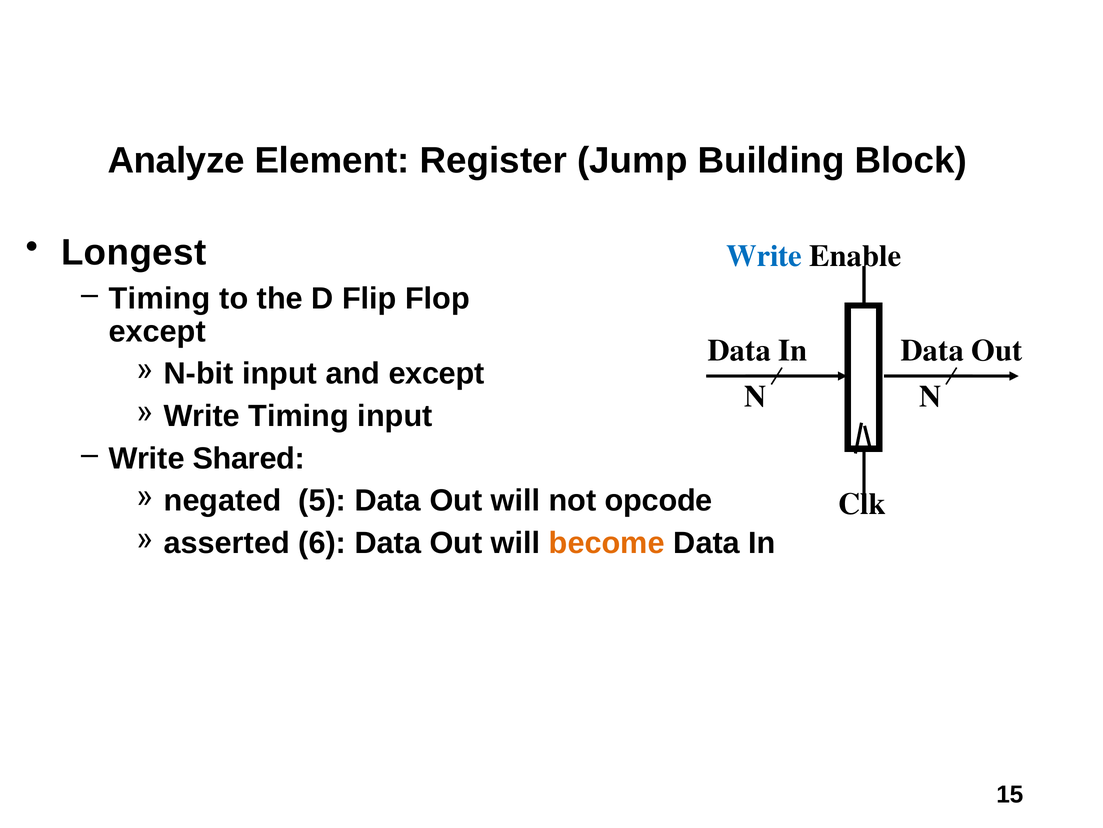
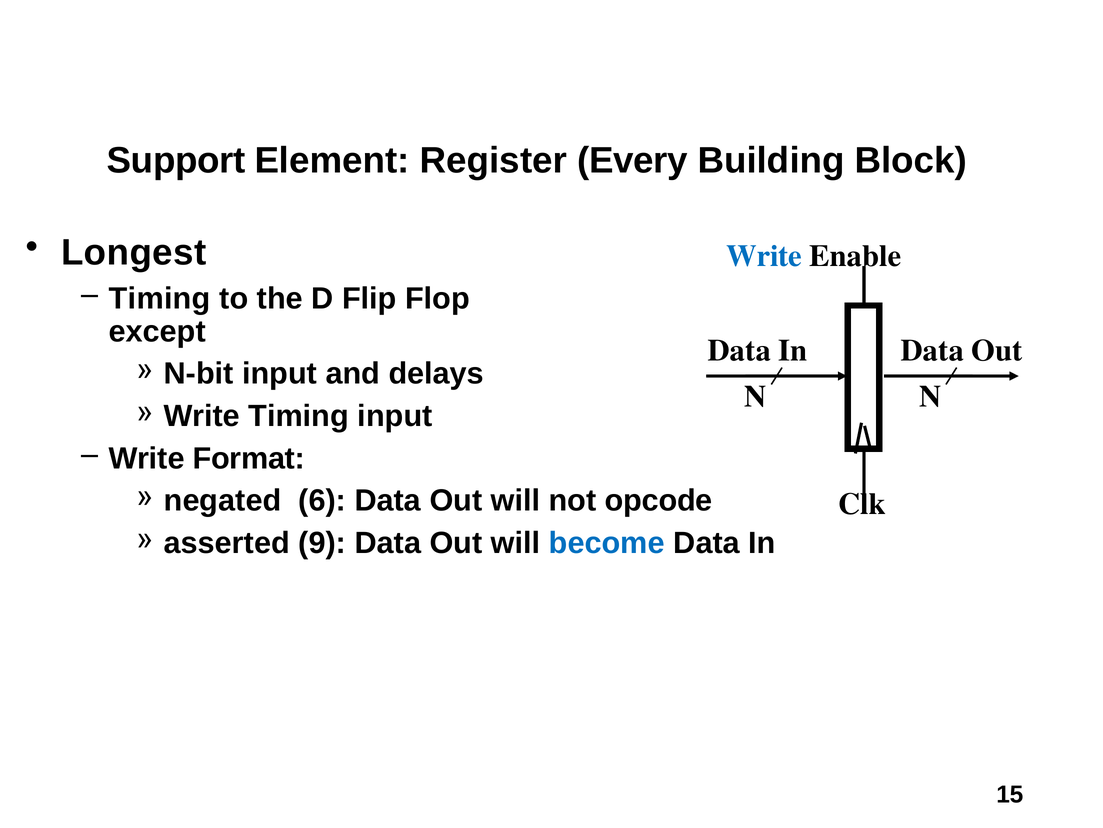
Analyze: Analyze -> Support
Jump: Jump -> Every
and except: except -> delays
Shared: Shared -> Format
5: 5 -> 6
6: 6 -> 9
become colour: orange -> blue
